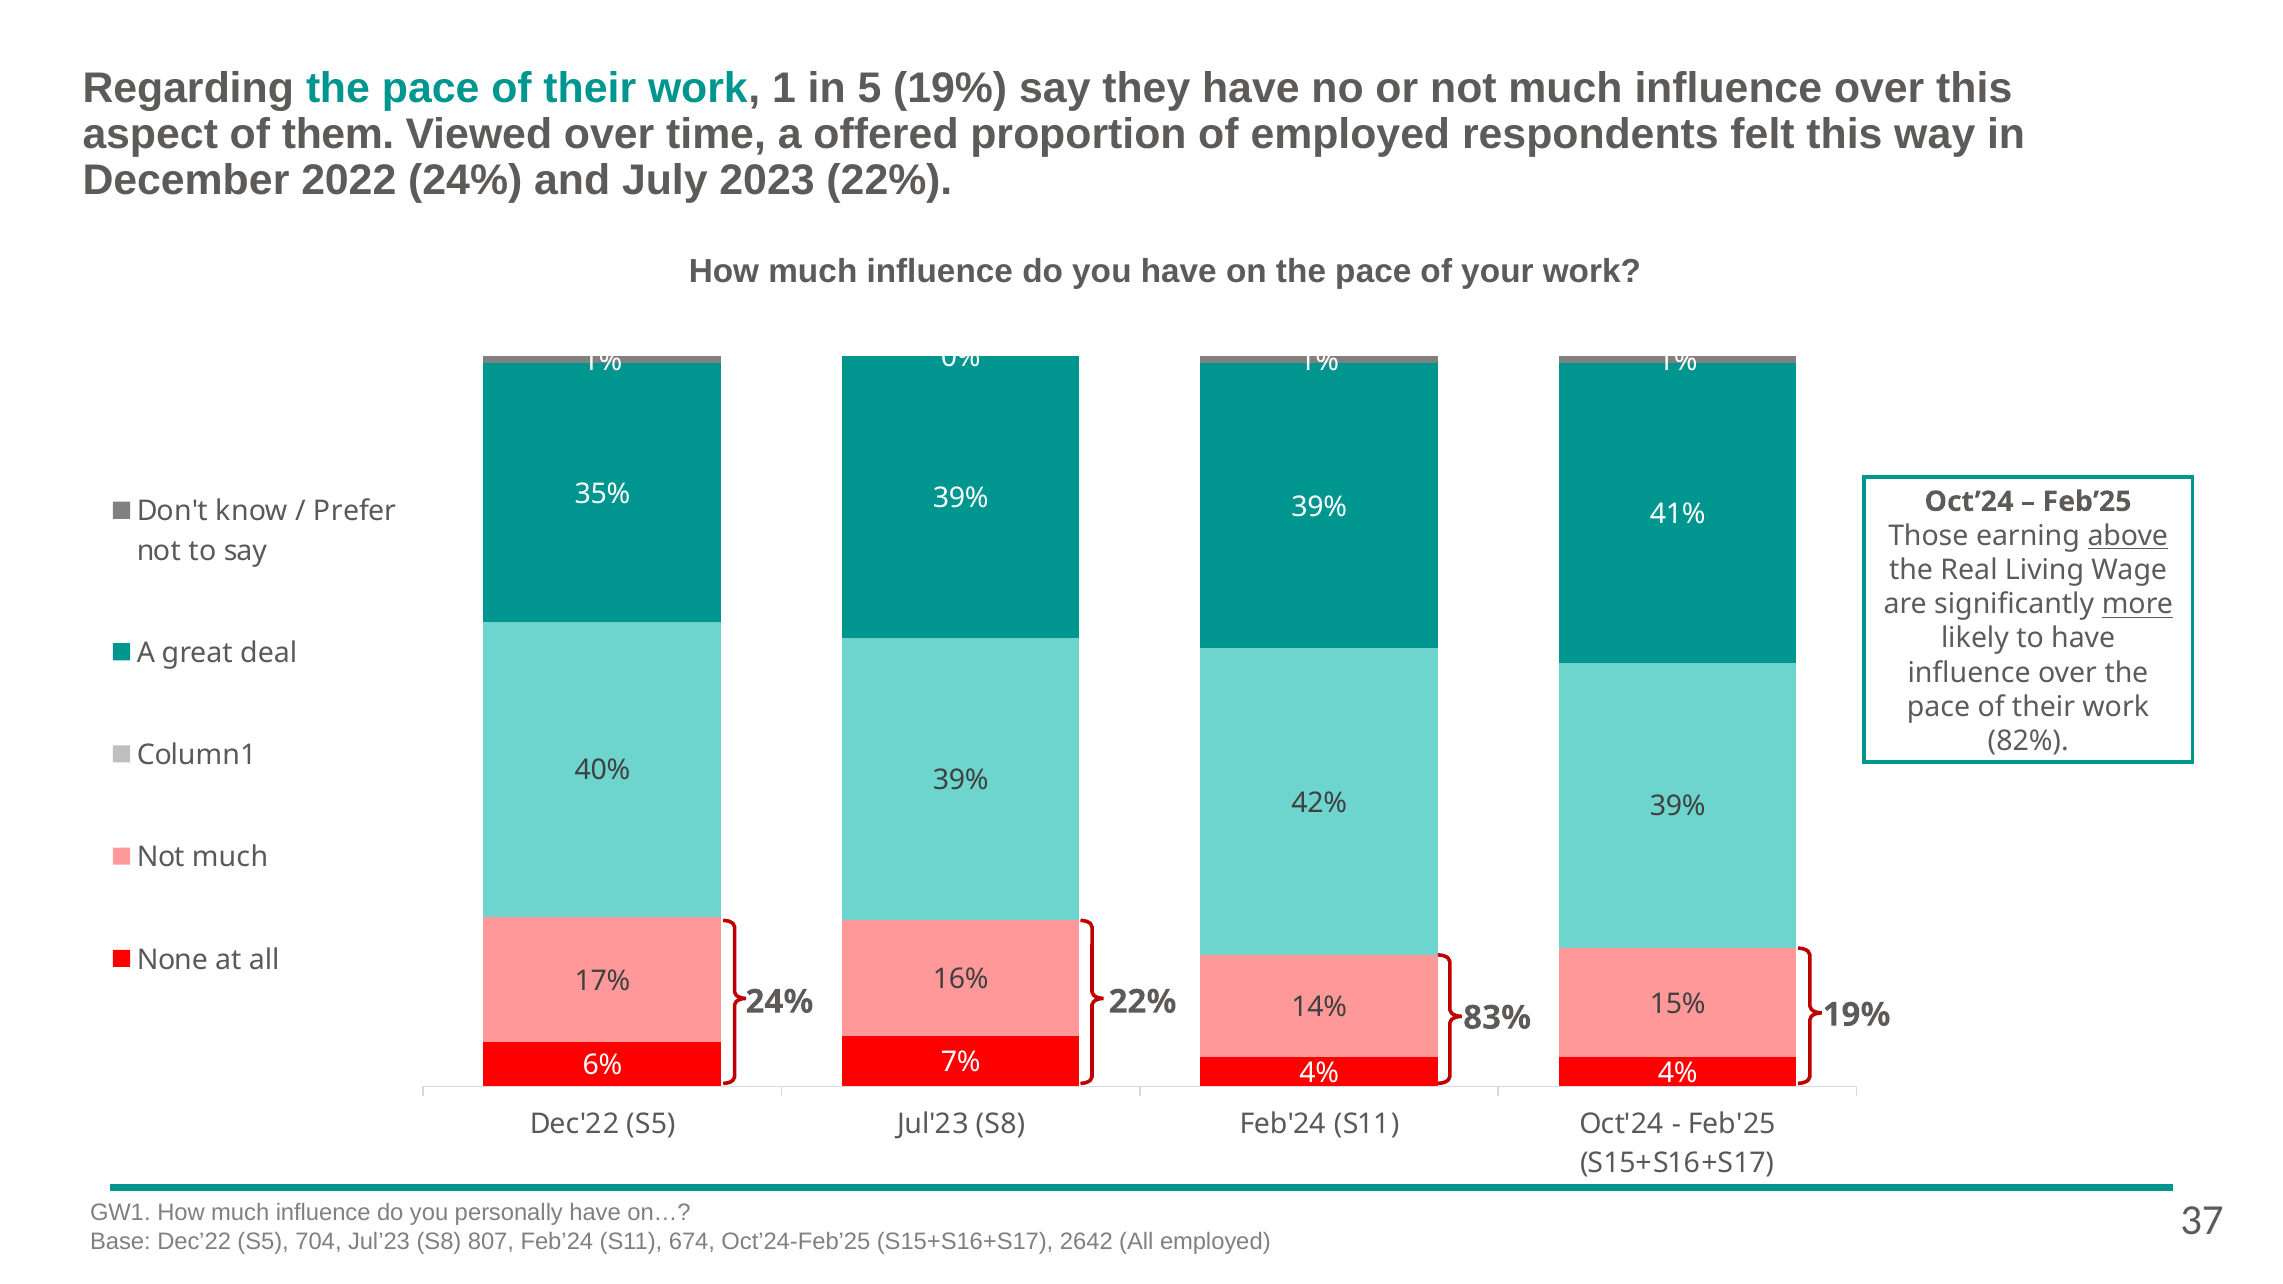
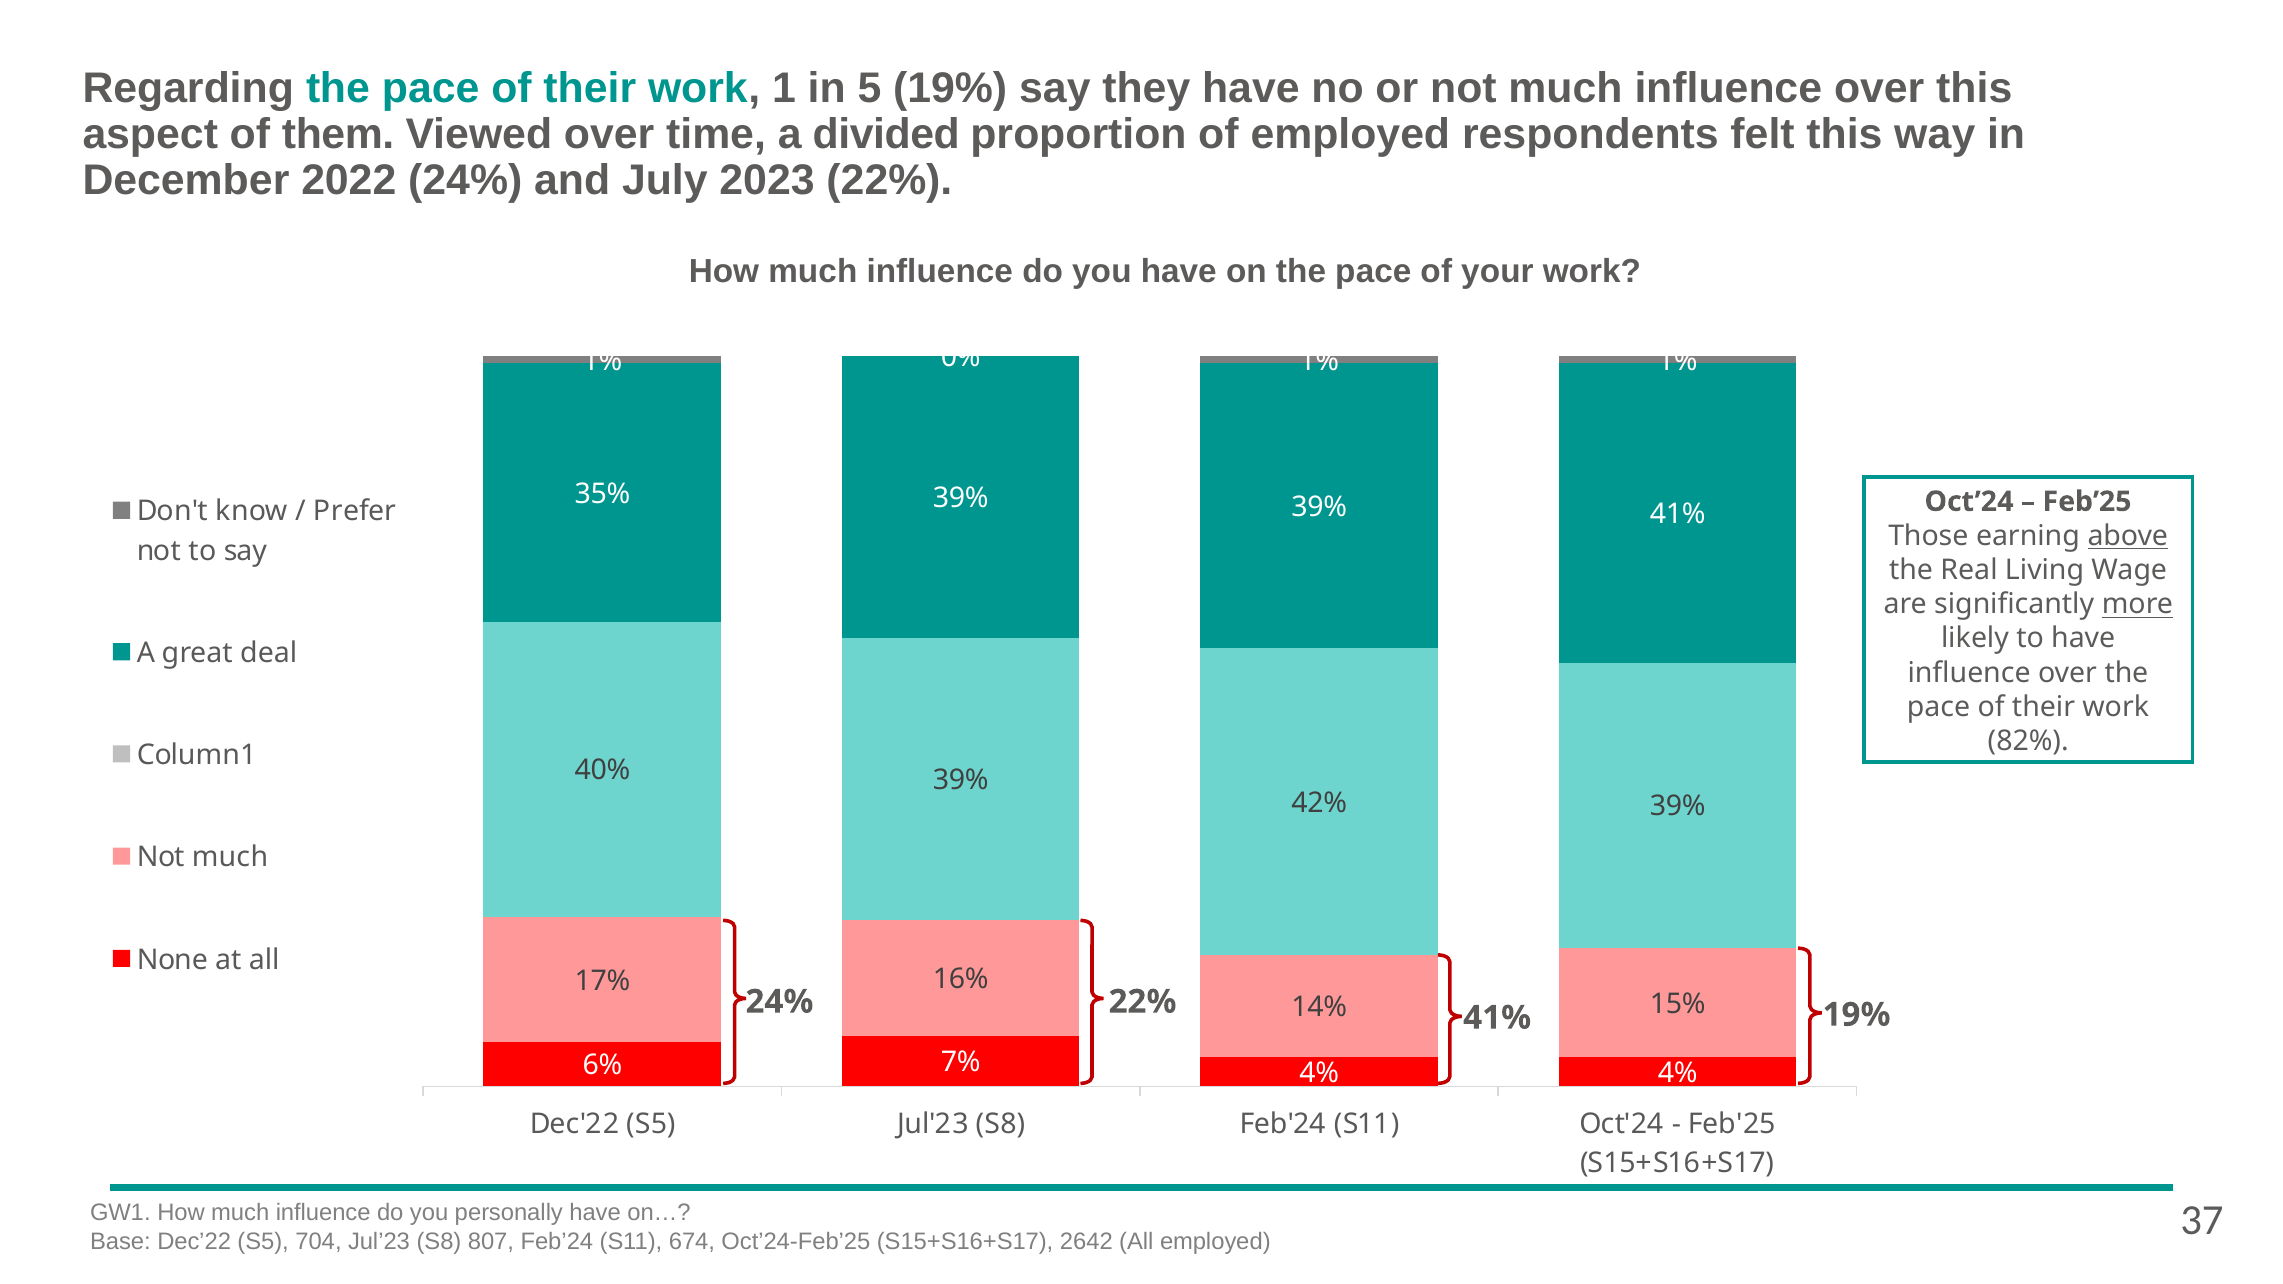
offered: offered -> divided
22% 83%: 83% -> 41%
